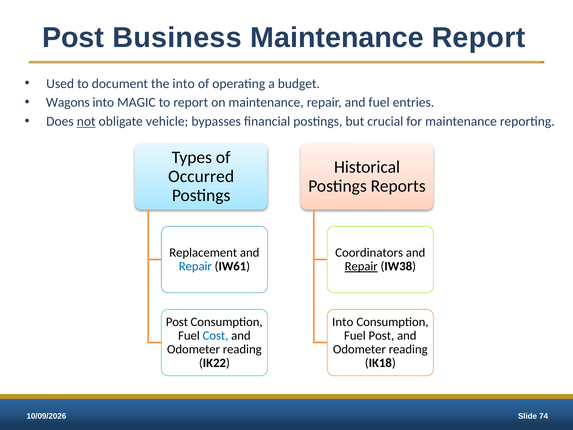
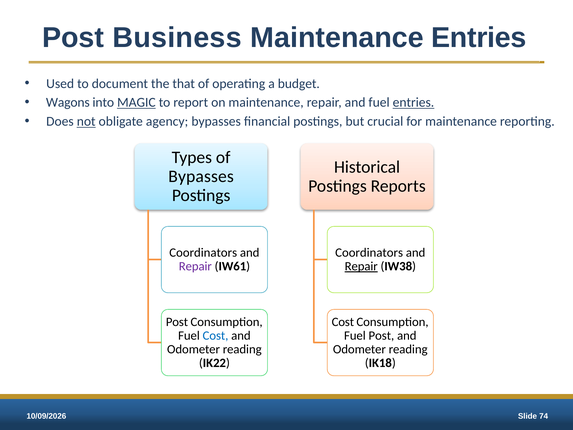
Maintenance Report: Report -> Entries
the into: into -> that
MAGIC underline: none -> present
entries at (413, 102) underline: none -> present
vehicle: vehicle -> agency
Occurred at (201, 176): Occurred -> Bypasses
Replacement at (203, 252): Replacement -> Coordinators
Repair at (195, 266) colour: blue -> purple
Into at (343, 322): Into -> Cost
